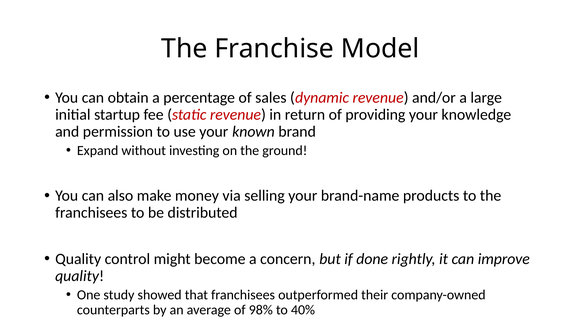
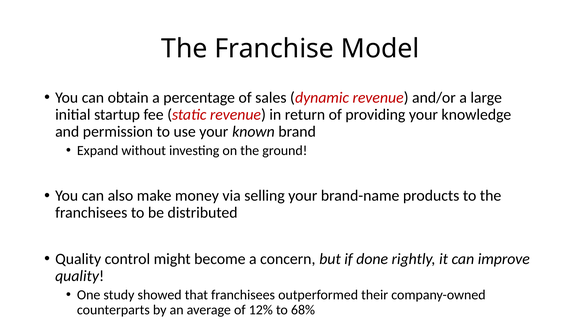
98%: 98% -> 12%
40%: 40% -> 68%
